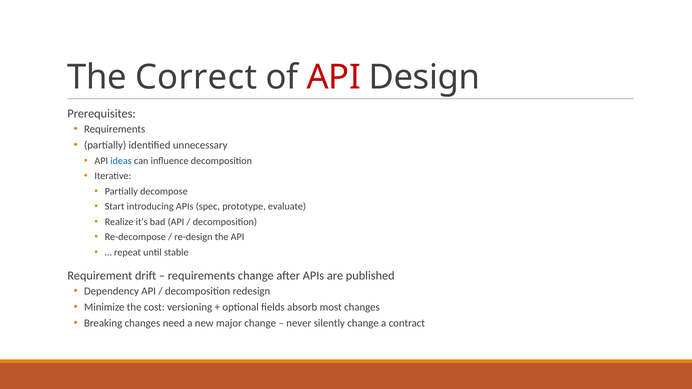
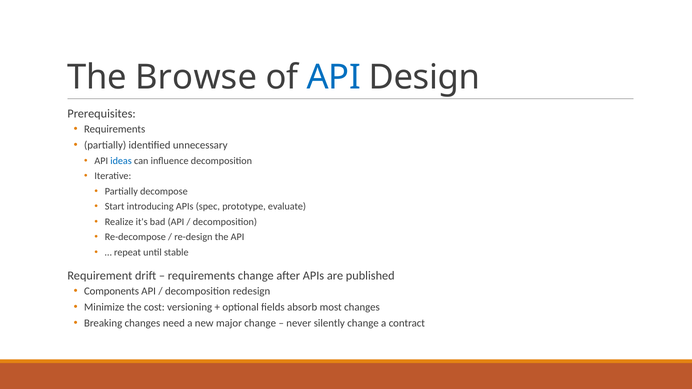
Correct: Correct -> Browse
API at (334, 78) colour: red -> blue
Dependency: Dependency -> Components
